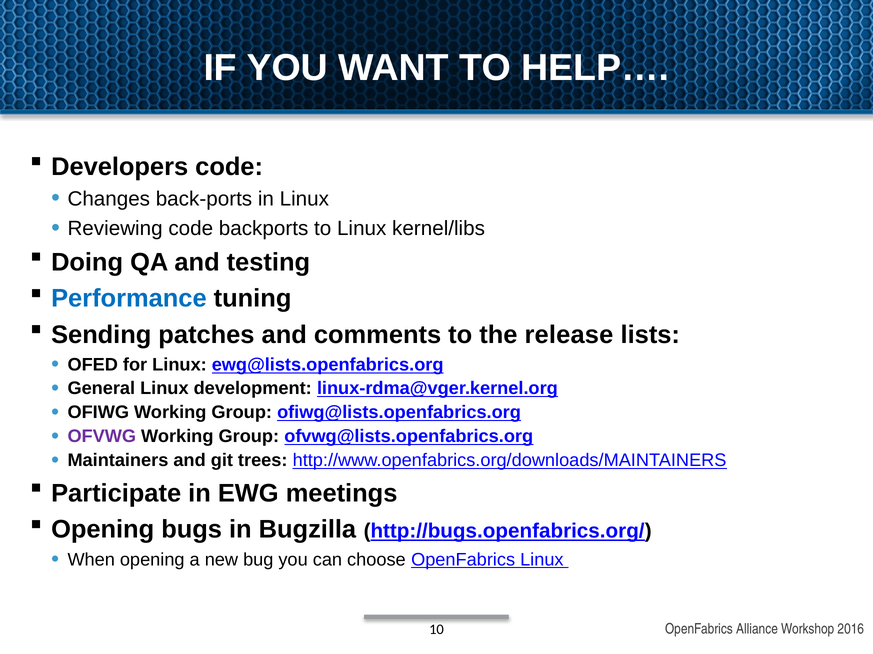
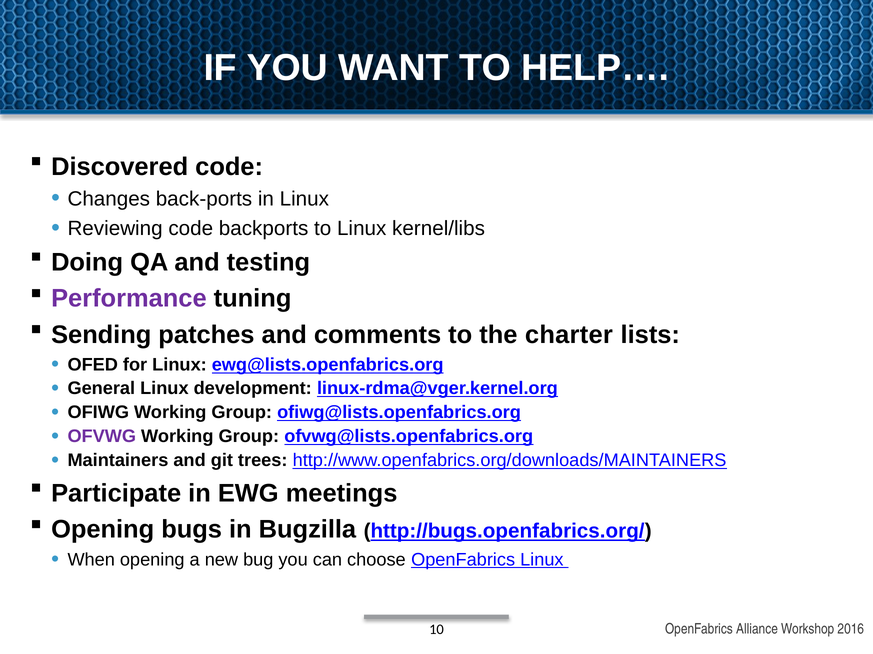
Developers: Developers -> Discovered
Performance colour: blue -> purple
release: release -> charter
